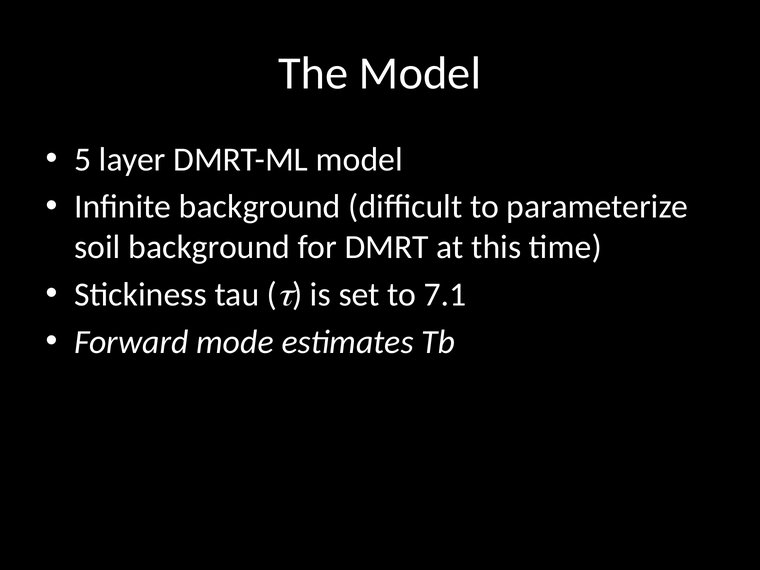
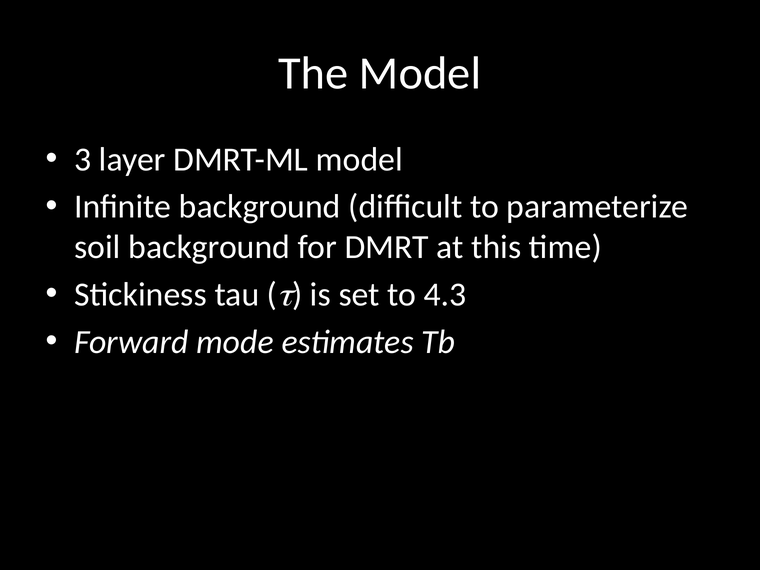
5: 5 -> 3
7.1: 7.1 -> 4.3
